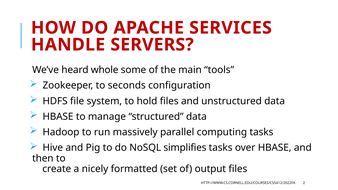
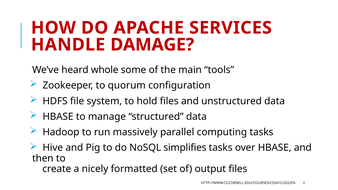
SERVERS: SERVERS -> DAMAGE
seconds: seconds -> quorum
